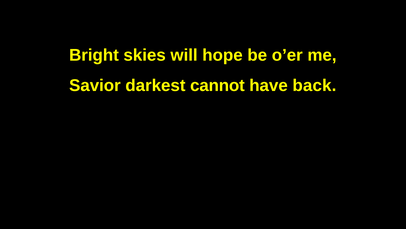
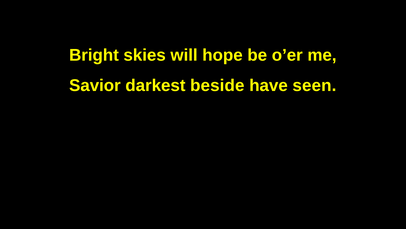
cannot: cannot -> beside
back: back -> seen
